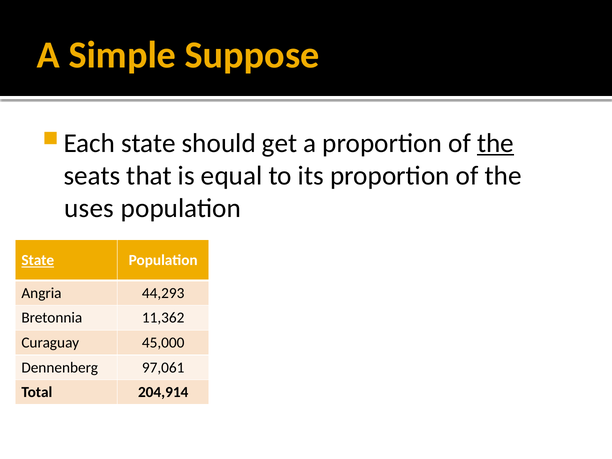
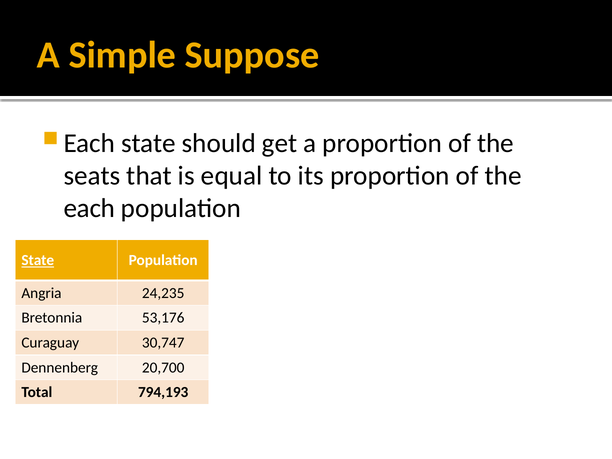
the at (495, 143) underline: present -> none
uses: uses -> each
44,293: 44,293 -> 24,235
11,362: 11,362 -> 53,176
45,000: 45,000 -> 30,747
97,061: 97,061 -> 20,700
204,914: 204,914 -> 794,193
